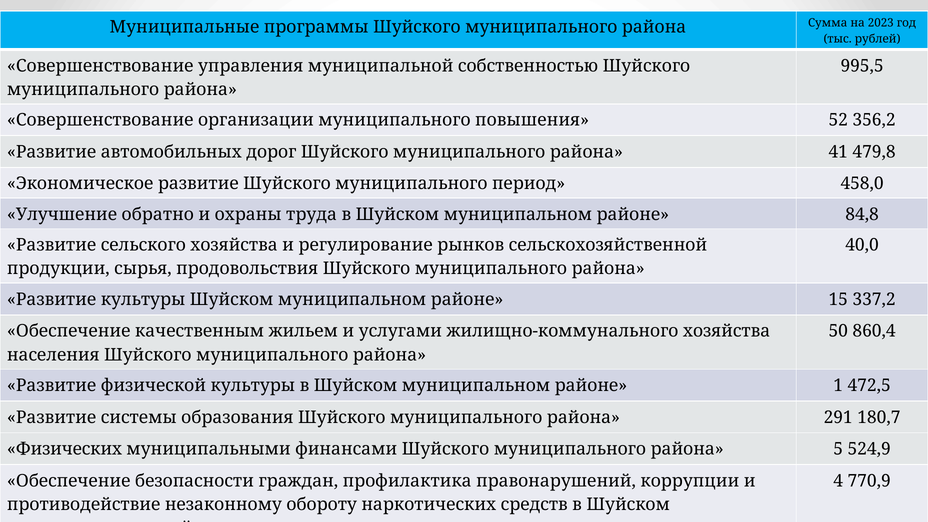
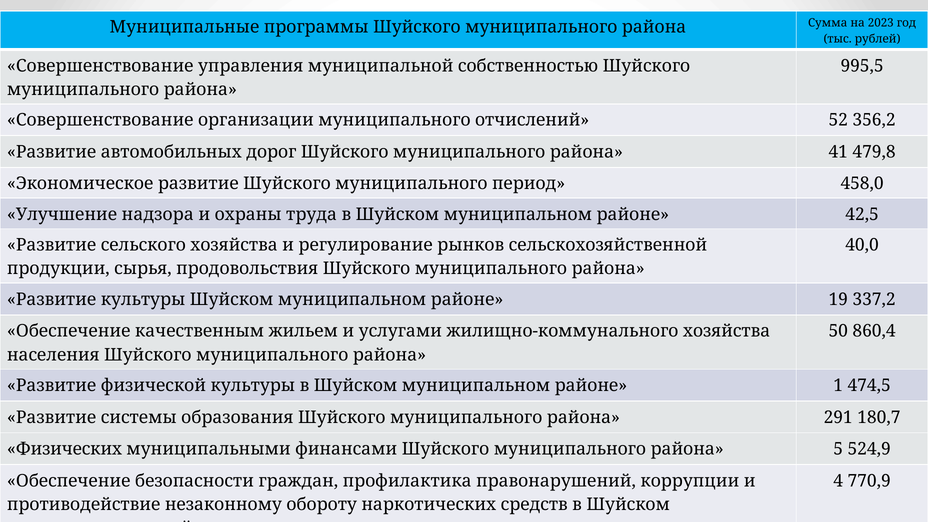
повышения: повышения -> отчислений
обратно: обратно -> надзора
84,8: 84,8 -> 42,5
15: 15 -> 19
472,5: 472,5 -> 474,5
